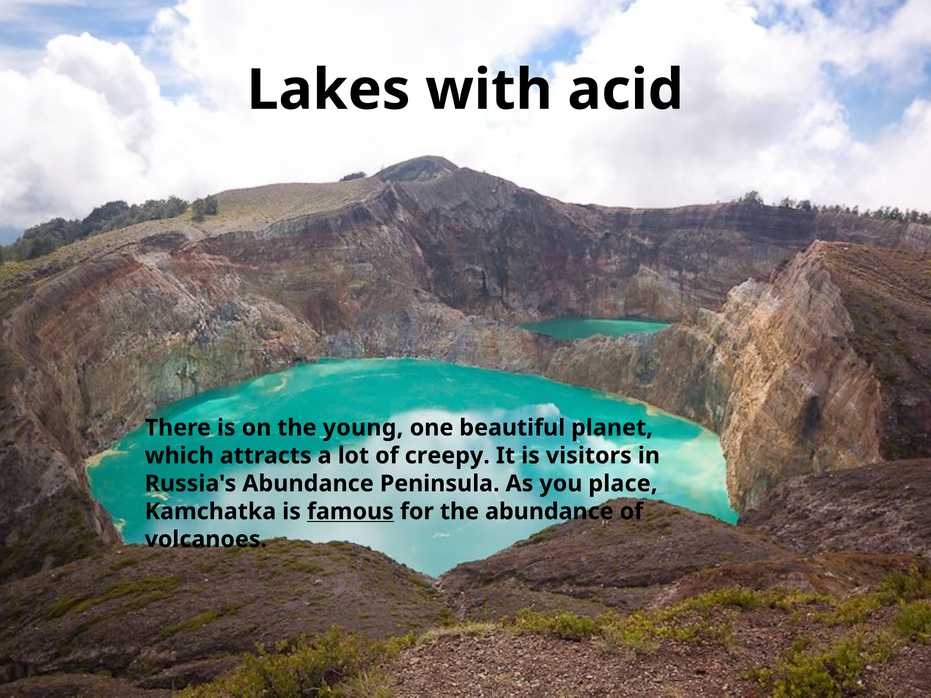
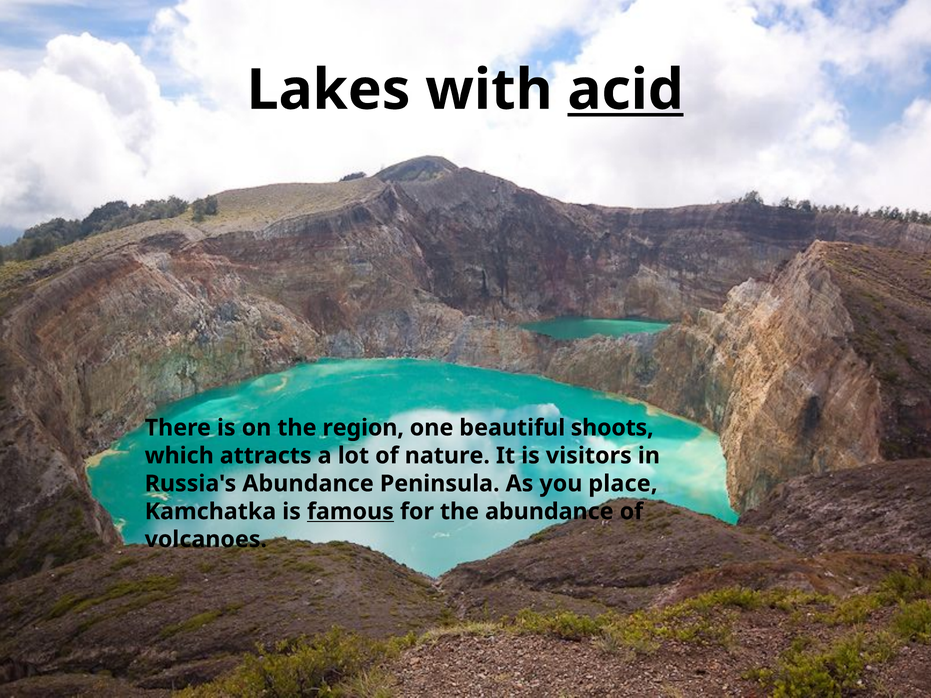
acid underline: none -> present
young: young -> region
planet: planet -> shoots
creepy: creepy -> nature
